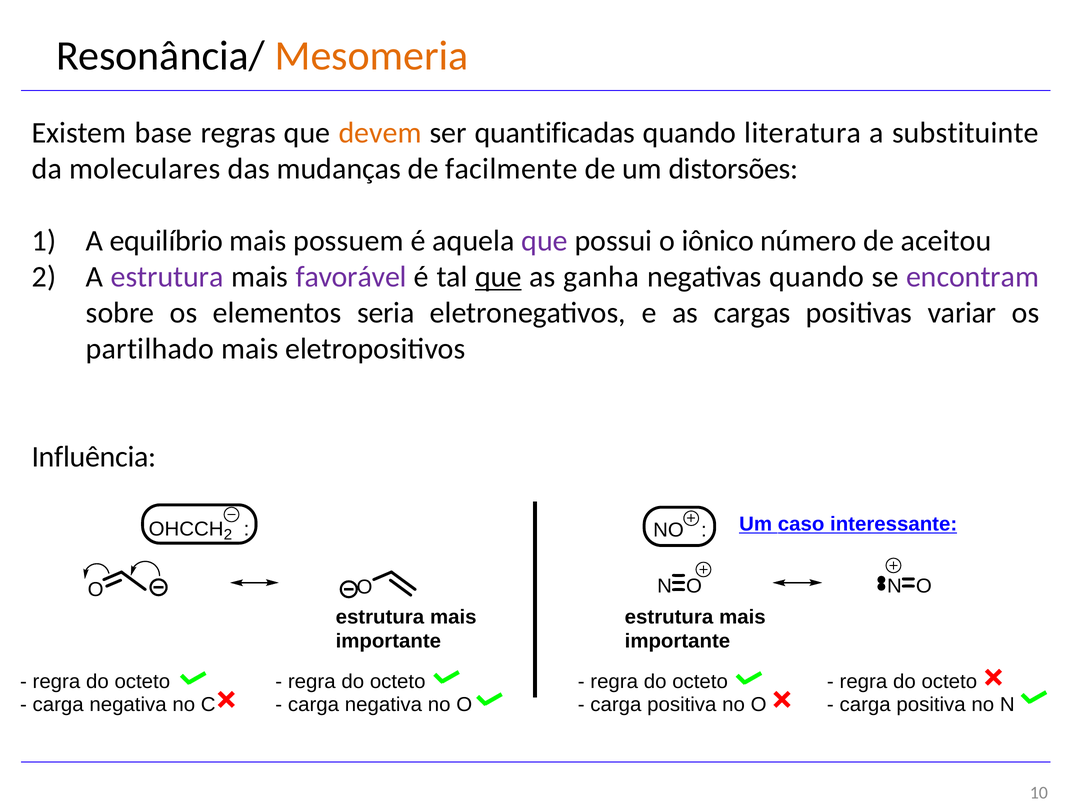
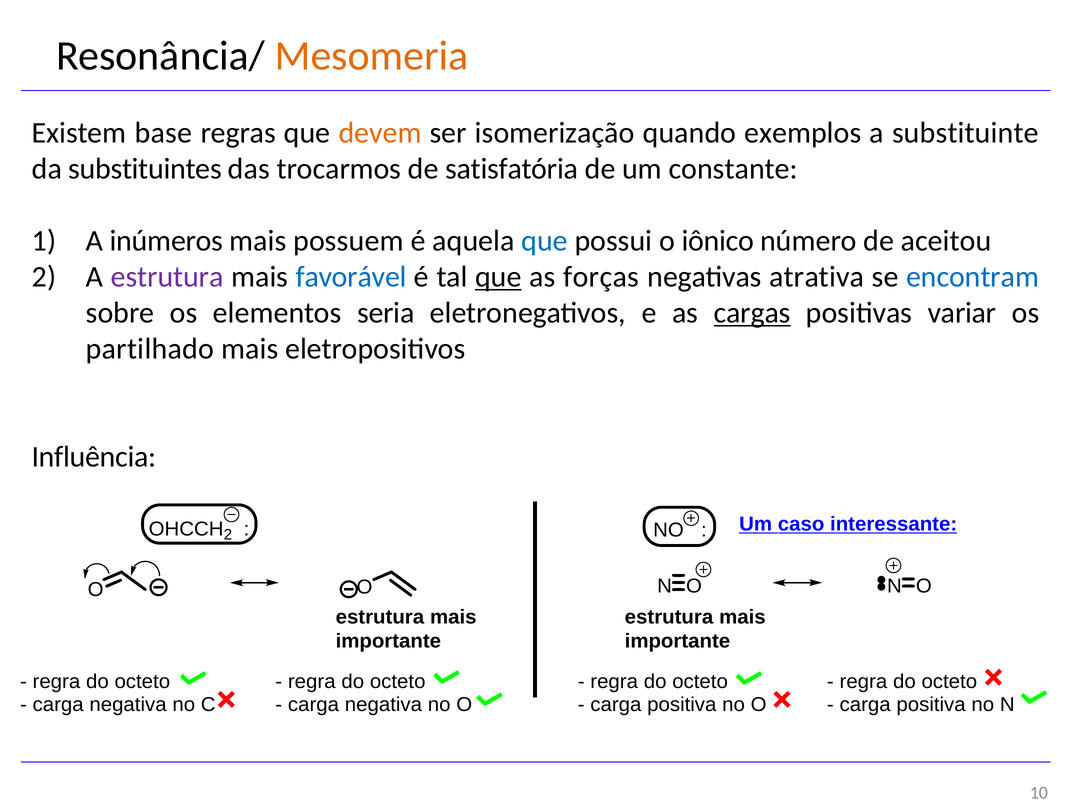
quantificadas: quantificadas -> isomerização
literatura: literatura -> exemplos
moleculares: moleculares -> substituintes
mudanças: mudanças -> trocarmos
facilmente: facilmente -> satisfatória
distorsões: distorsões -> constante
equilíbrio: equilíbrio -> inúmeros
que at (544, 241) colour: purple -> blue
favorável colour: purple -> blue
ganha: ganha -> forças
negativas quando: quando -> atrativa
encontram colour: purple -> blue
cargas underline: none -> present
